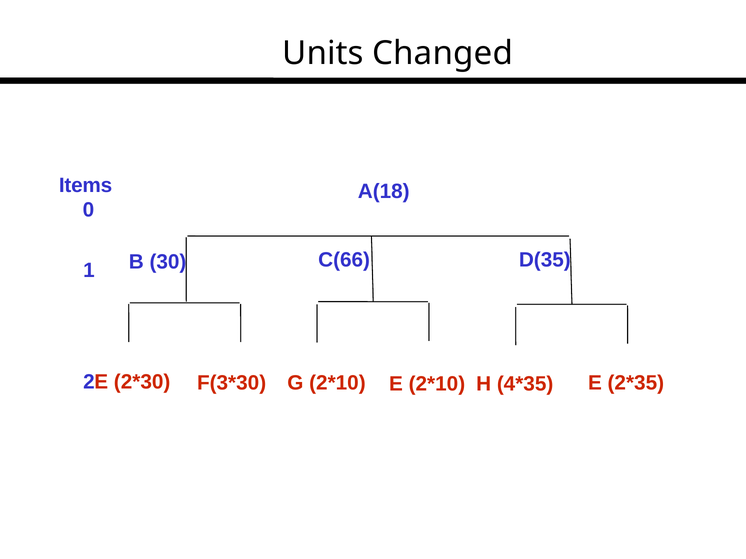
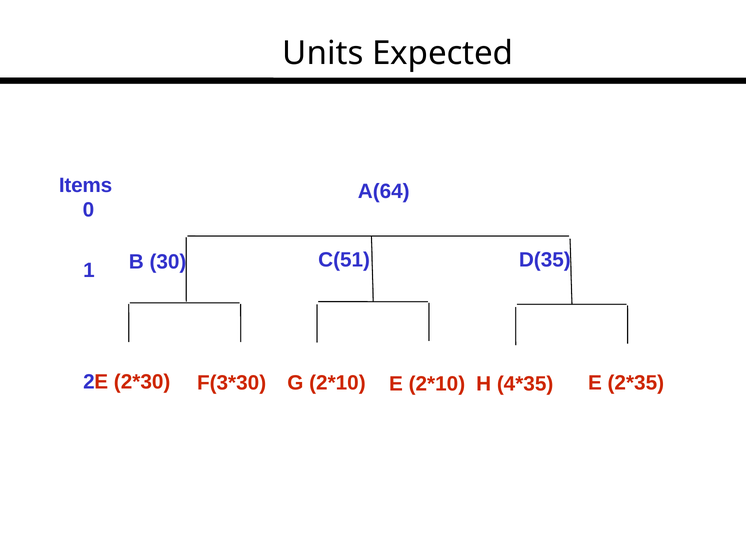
Changed: Changed -> Expected
A(18: A(18 -> A(64
C(66: C(66 -> C(51
